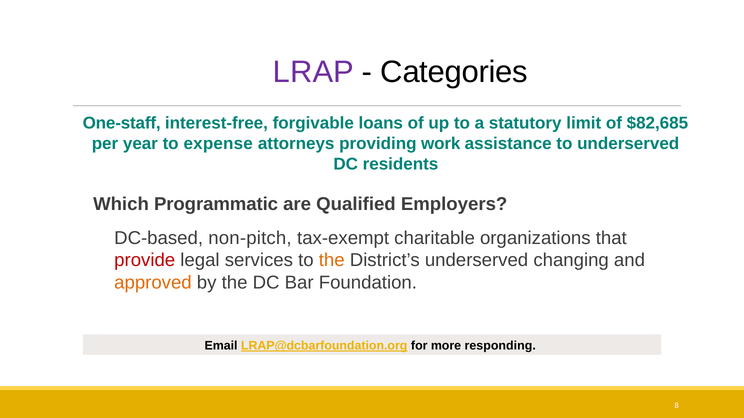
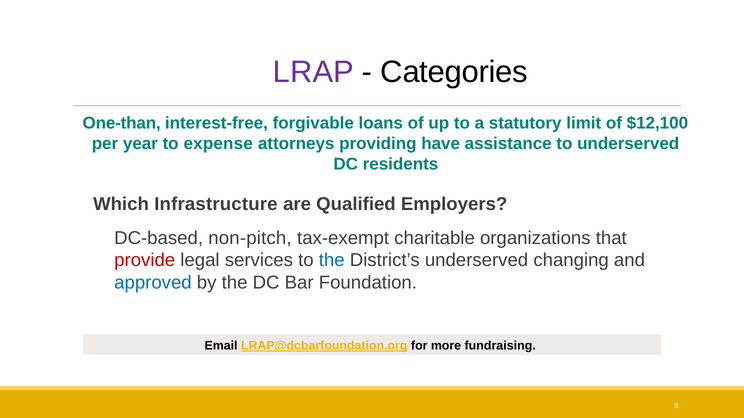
One-staff: One-staff -> One-than
$82,685: $82,685 -> $12,100
work: work -> have
Programmatic: Programmatic -> Infrastructure
the at (332, 261) colour: orange -> blue
approved colour: orange -> blue
responding: responding -> fundraising
